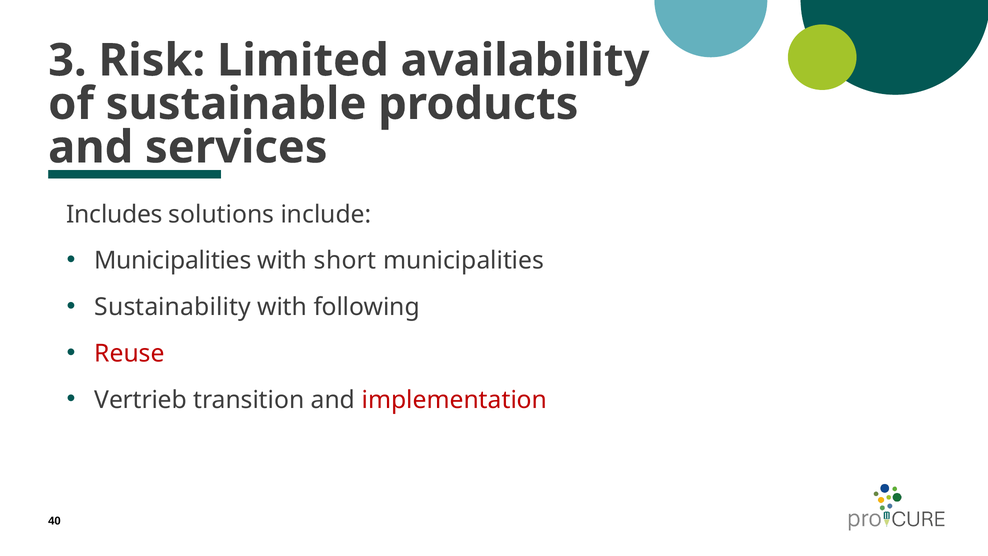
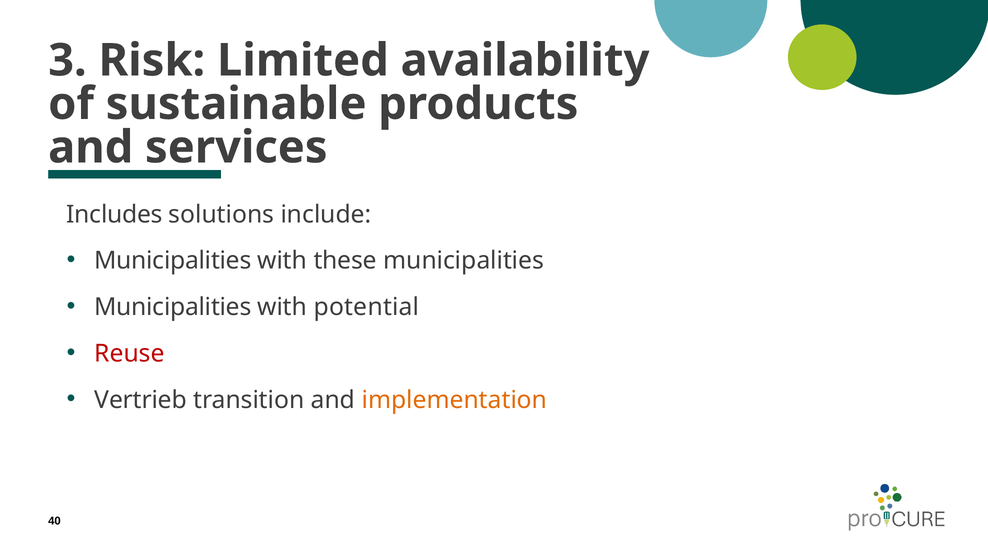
short: short -> these
Sustainability at (173, 307): Sustainability -> Municipalities
following: following -> potential
implementation colour: red -> orange
